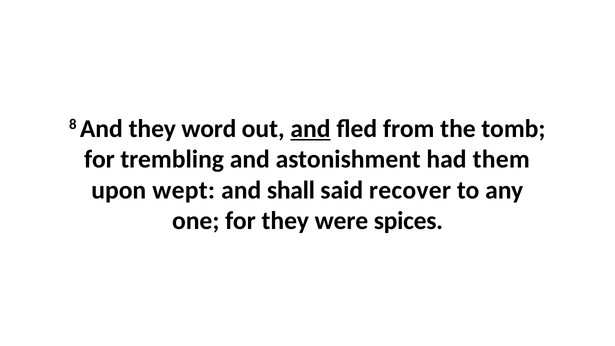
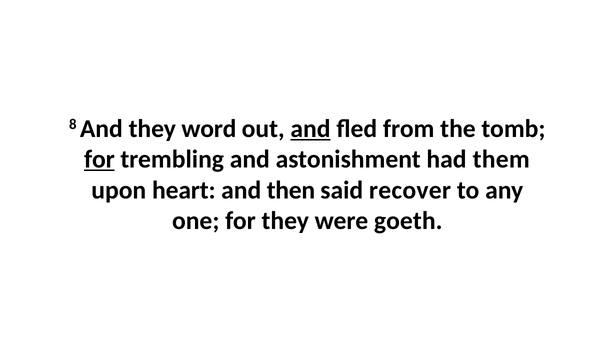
for at (99, 159) underline: none -> present
wept: wept -> heart
shall: shall -> then
spices: spices -> goeth
